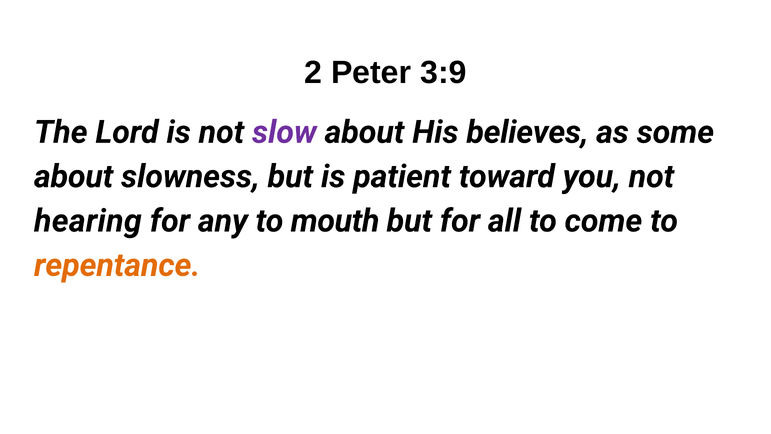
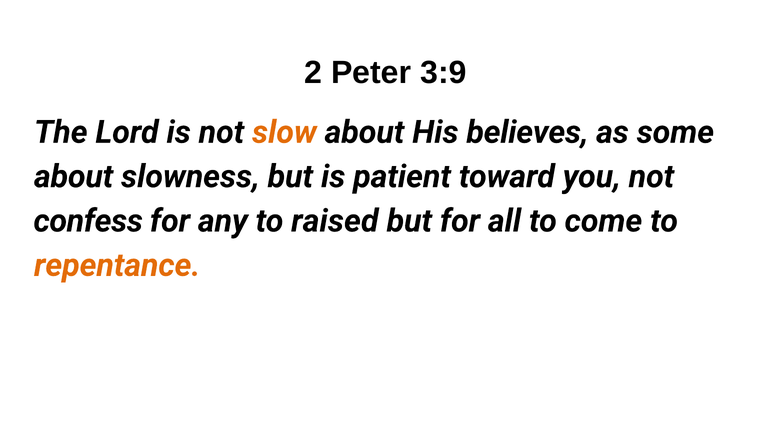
slow colour: purple -> orange
hearing: hearing -> confess
mouth: mouth -> raised
